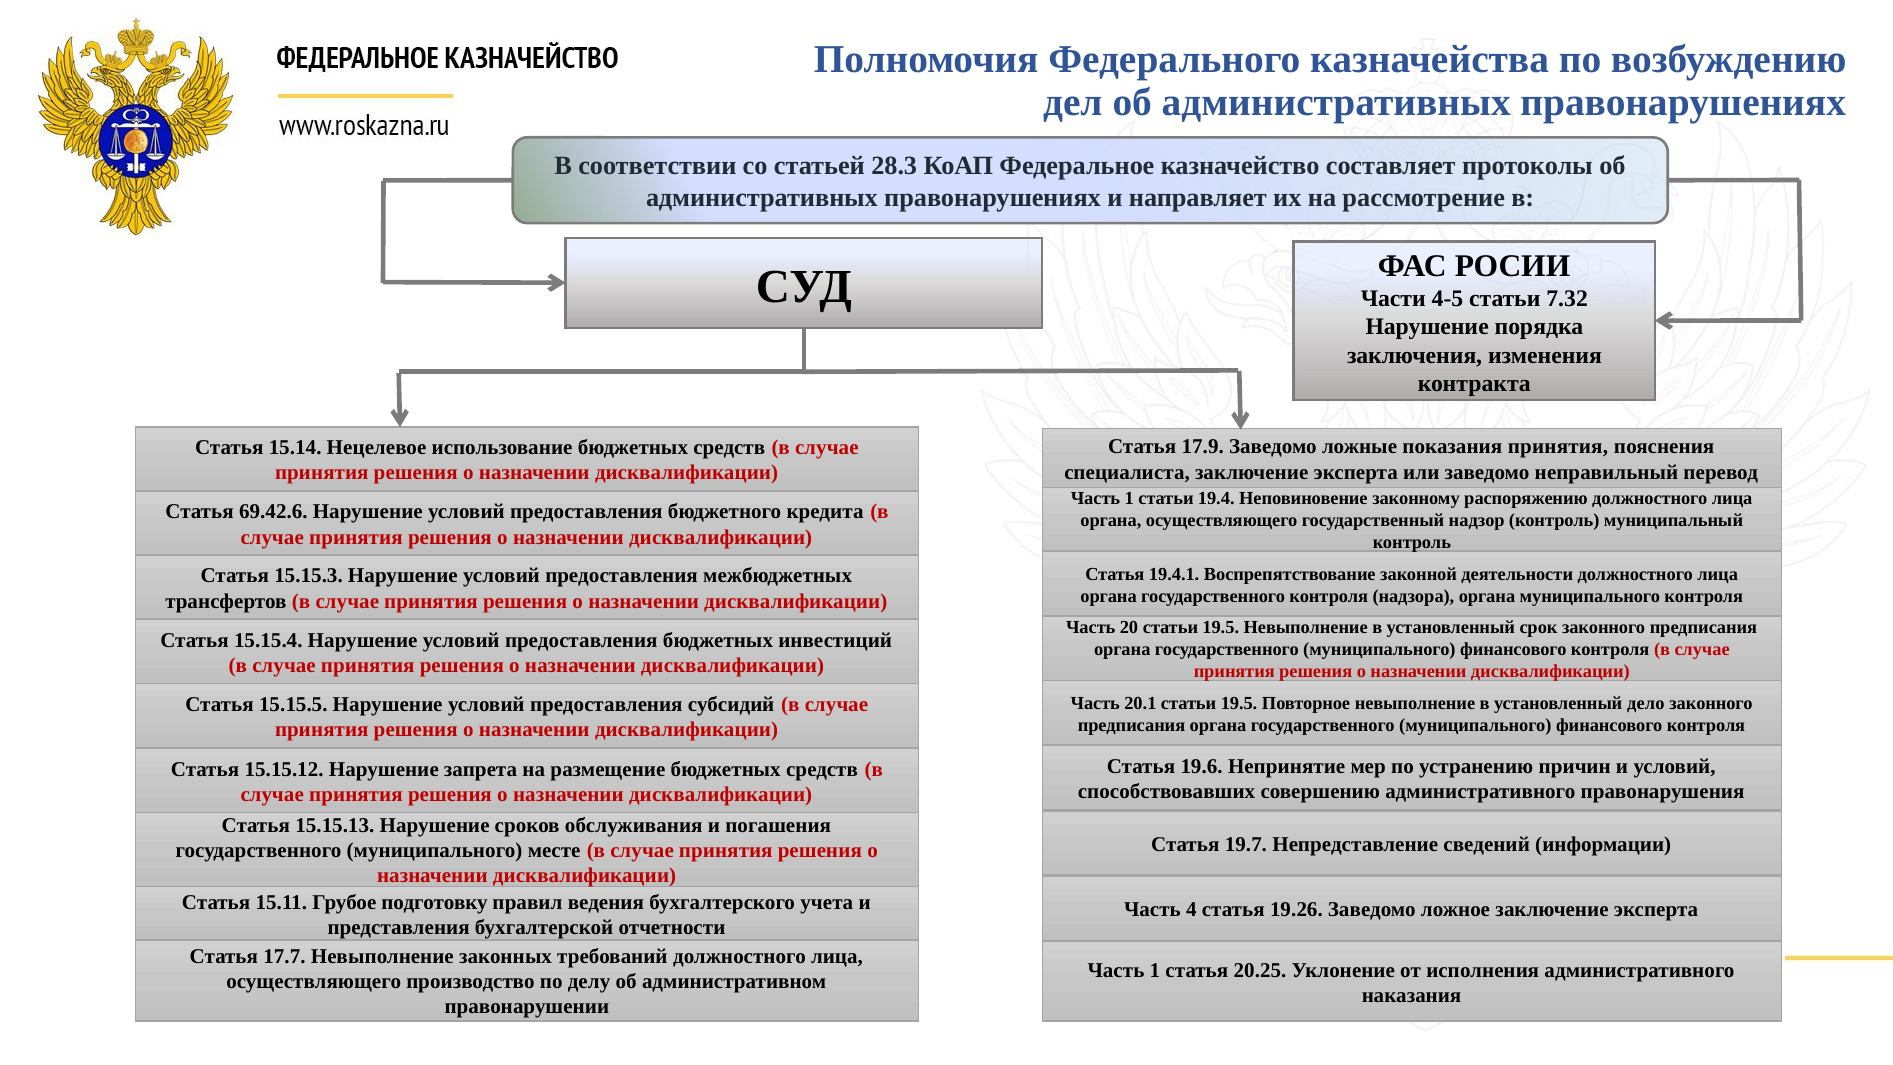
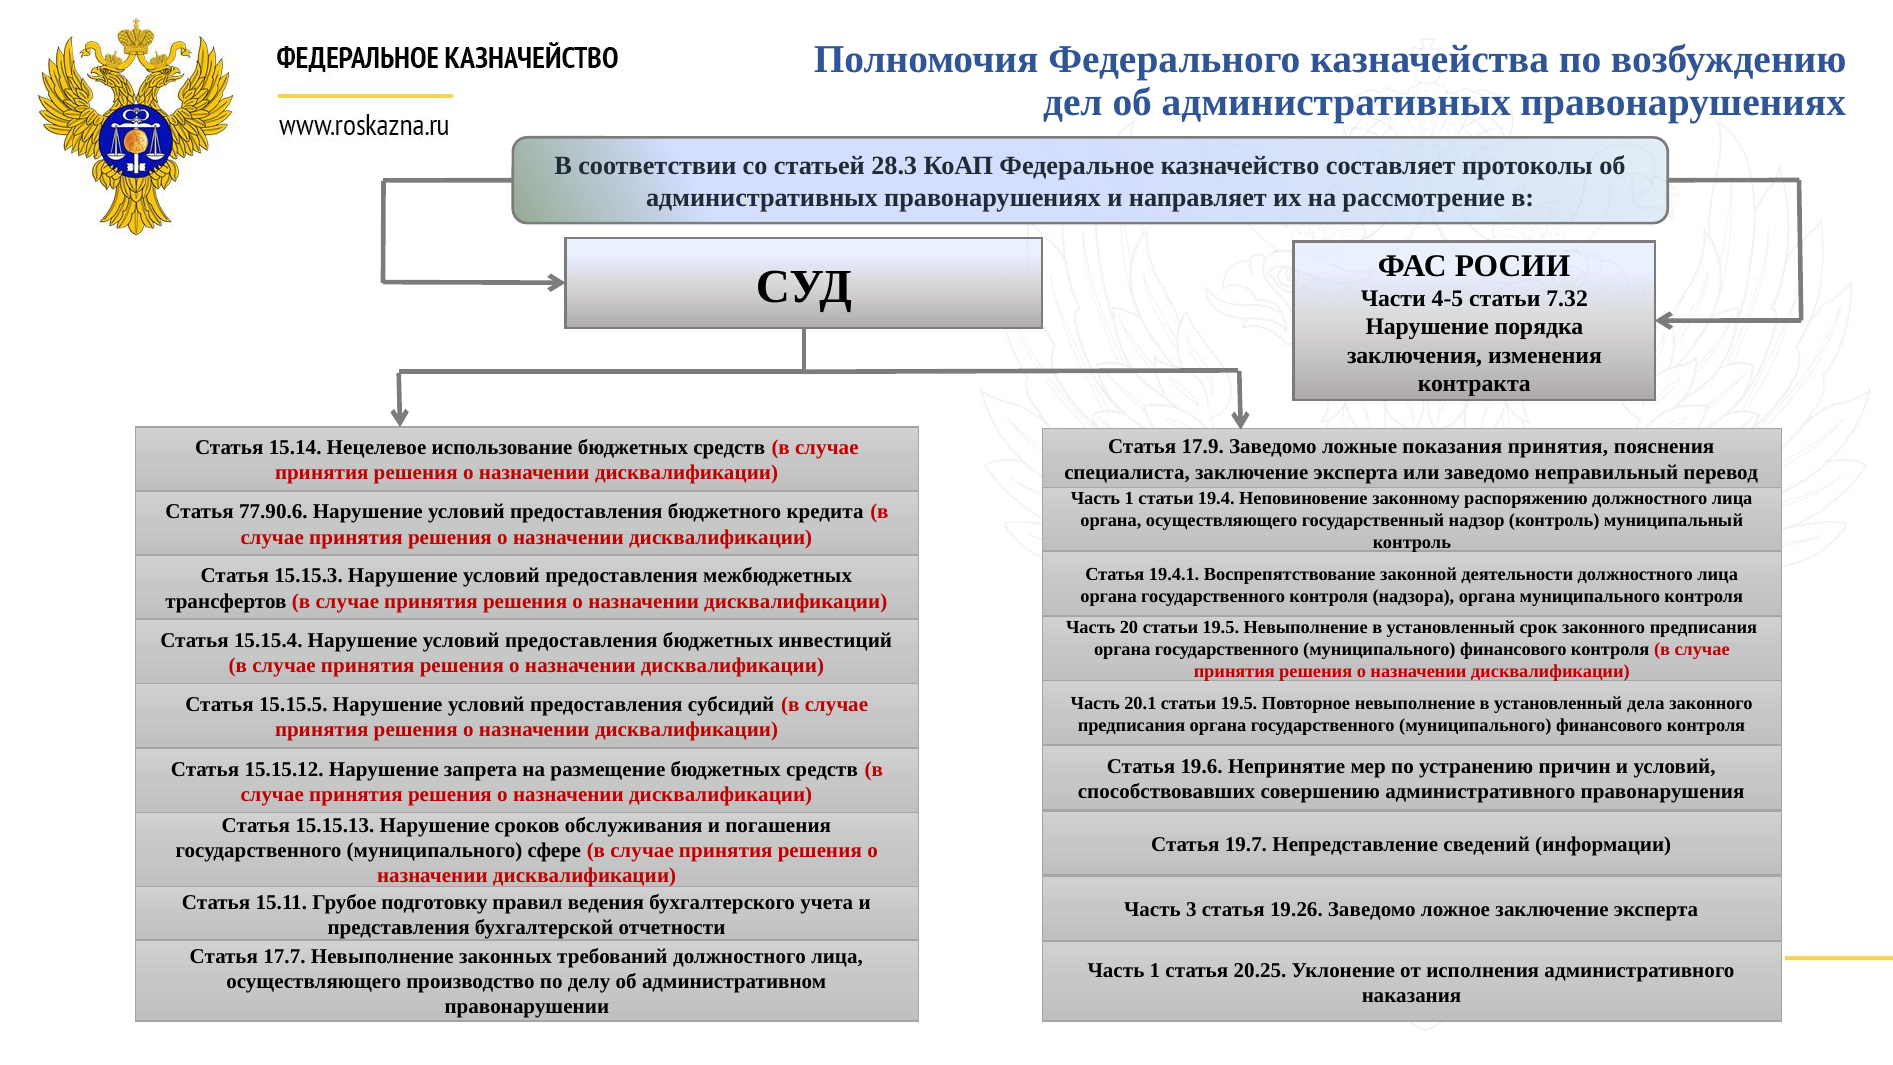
69.42.6: 69.42.6 -> 77.90.6
дело: дело -> дела
месте: месте -> сфере
4: 4 -> 3
